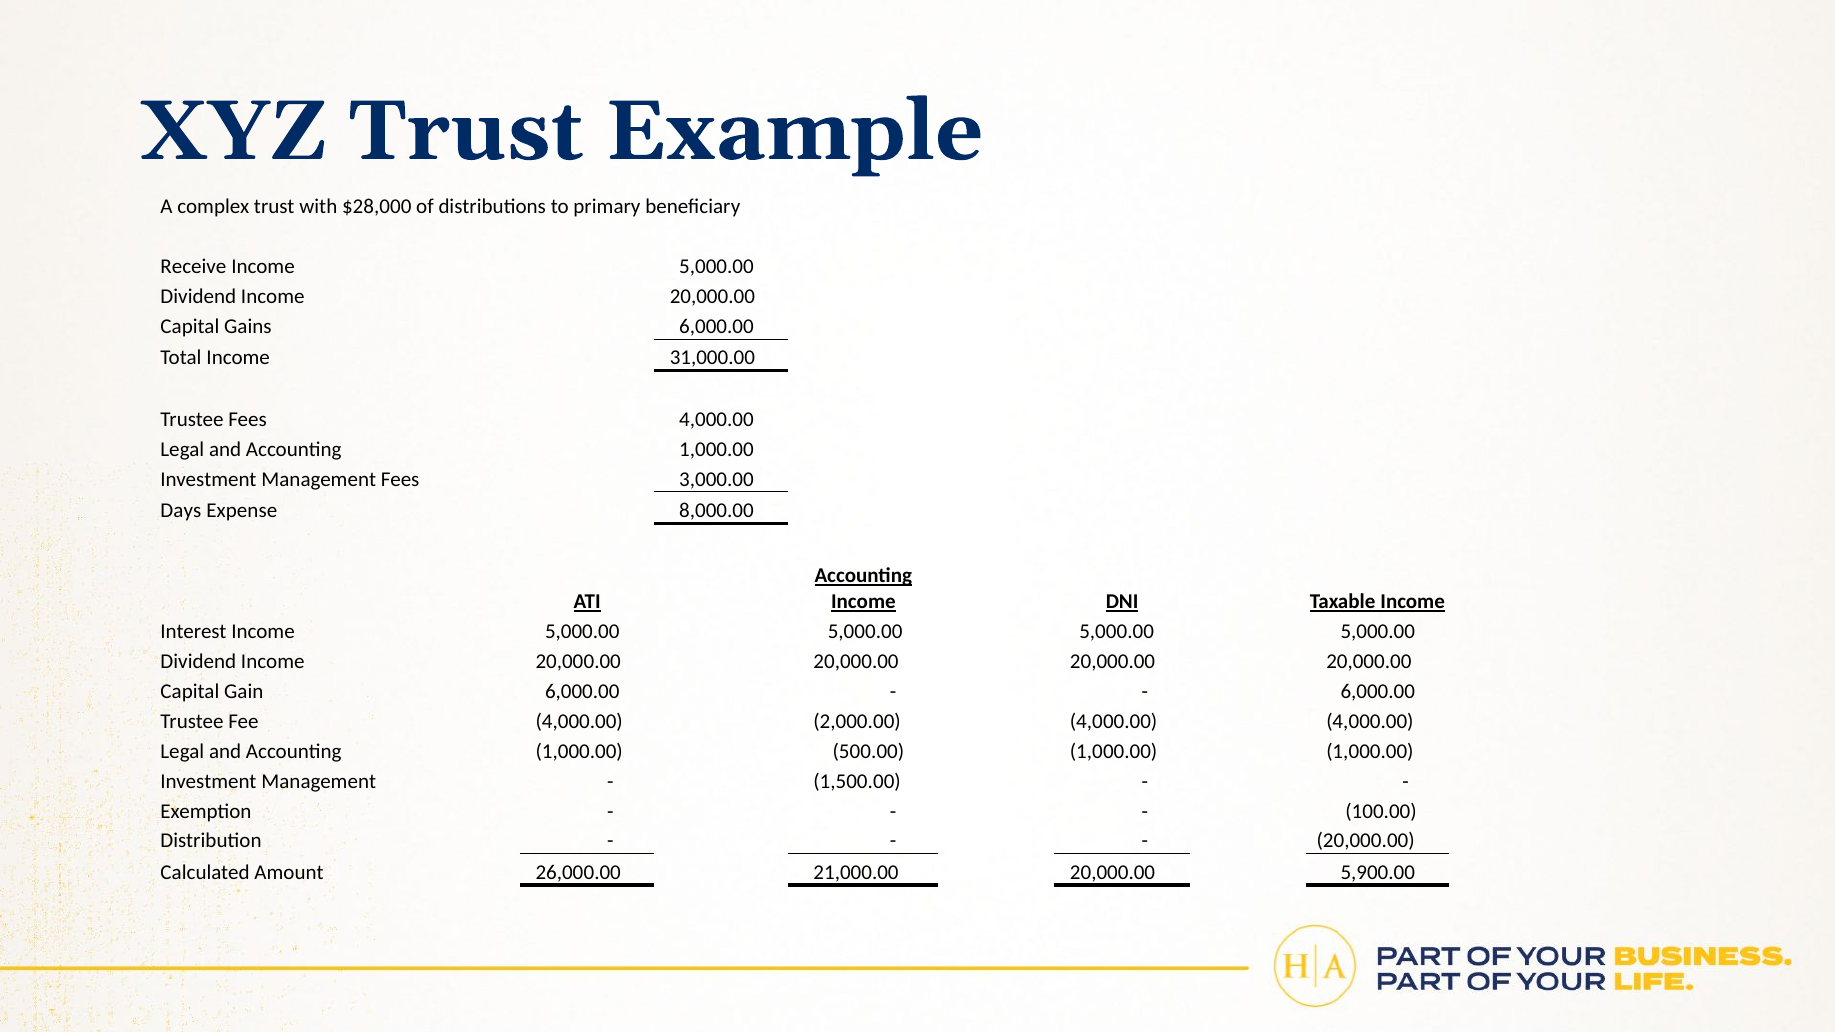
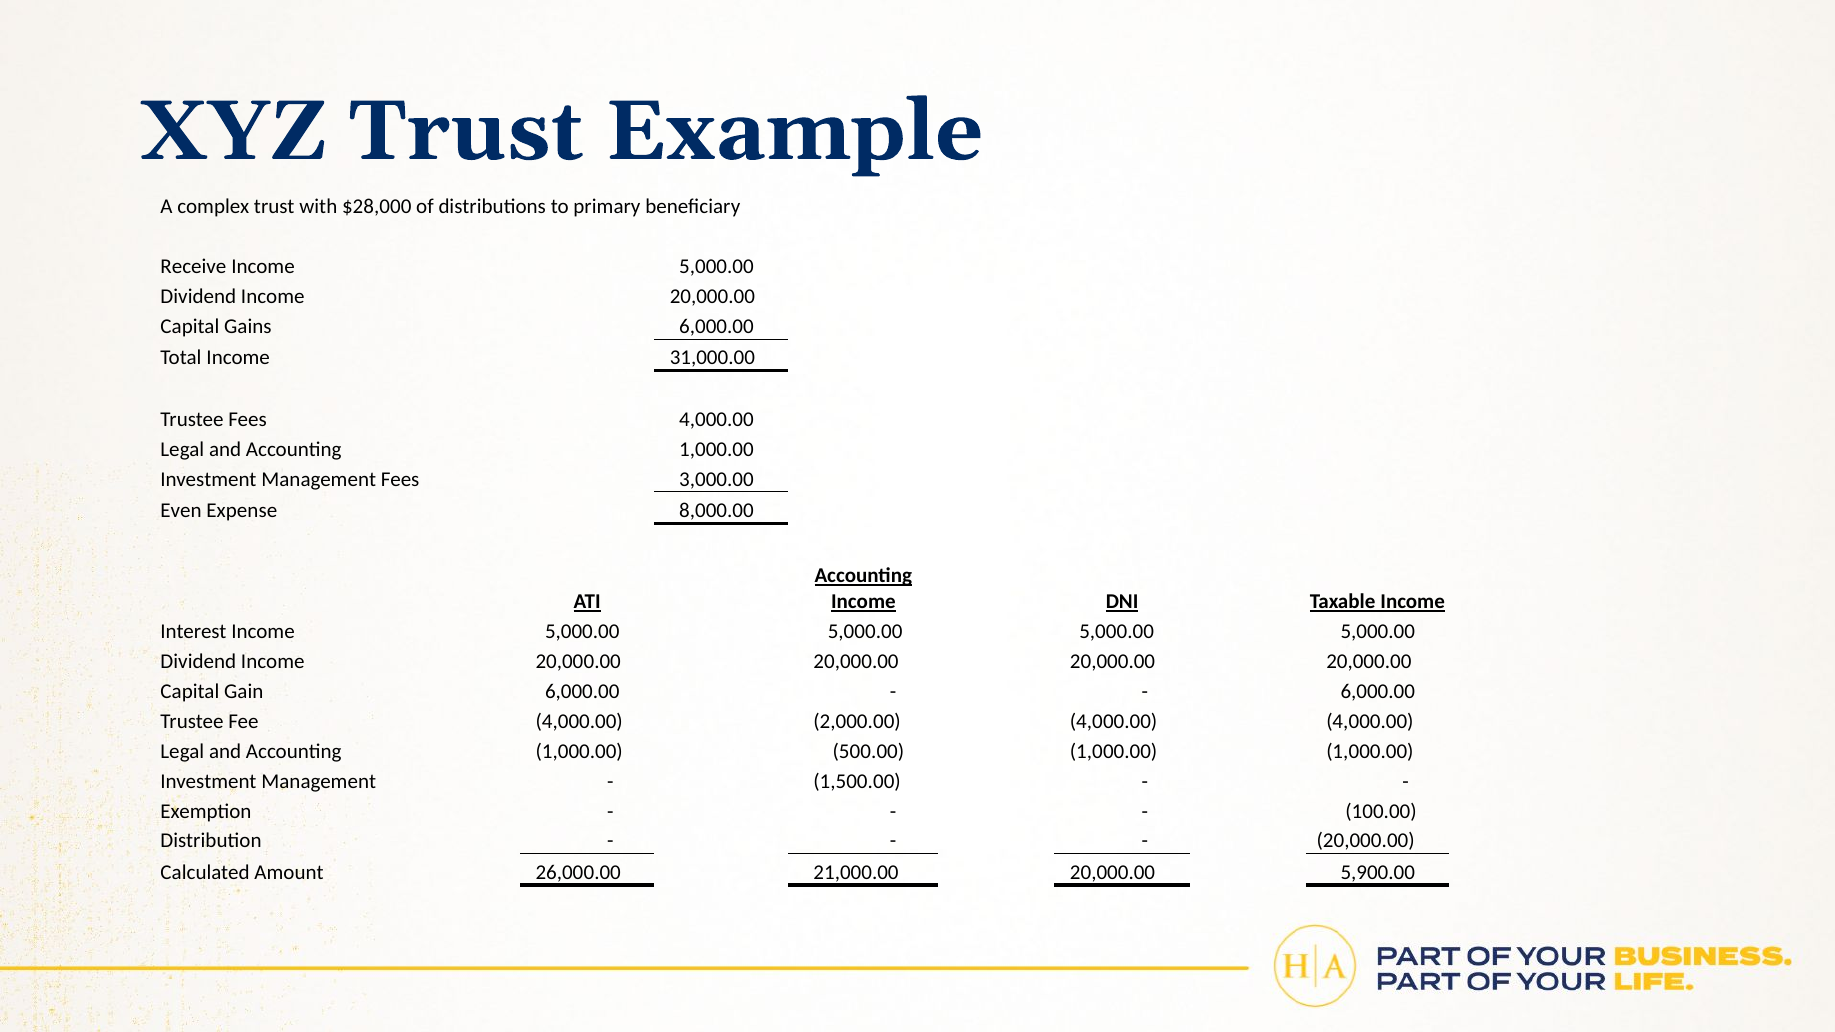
Days: Days -> Even
